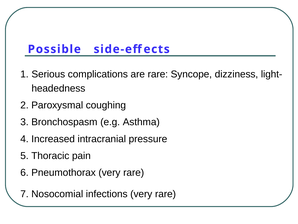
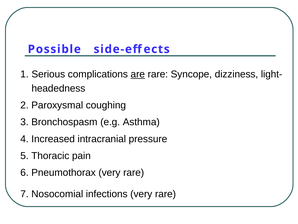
are underline: none -> present
